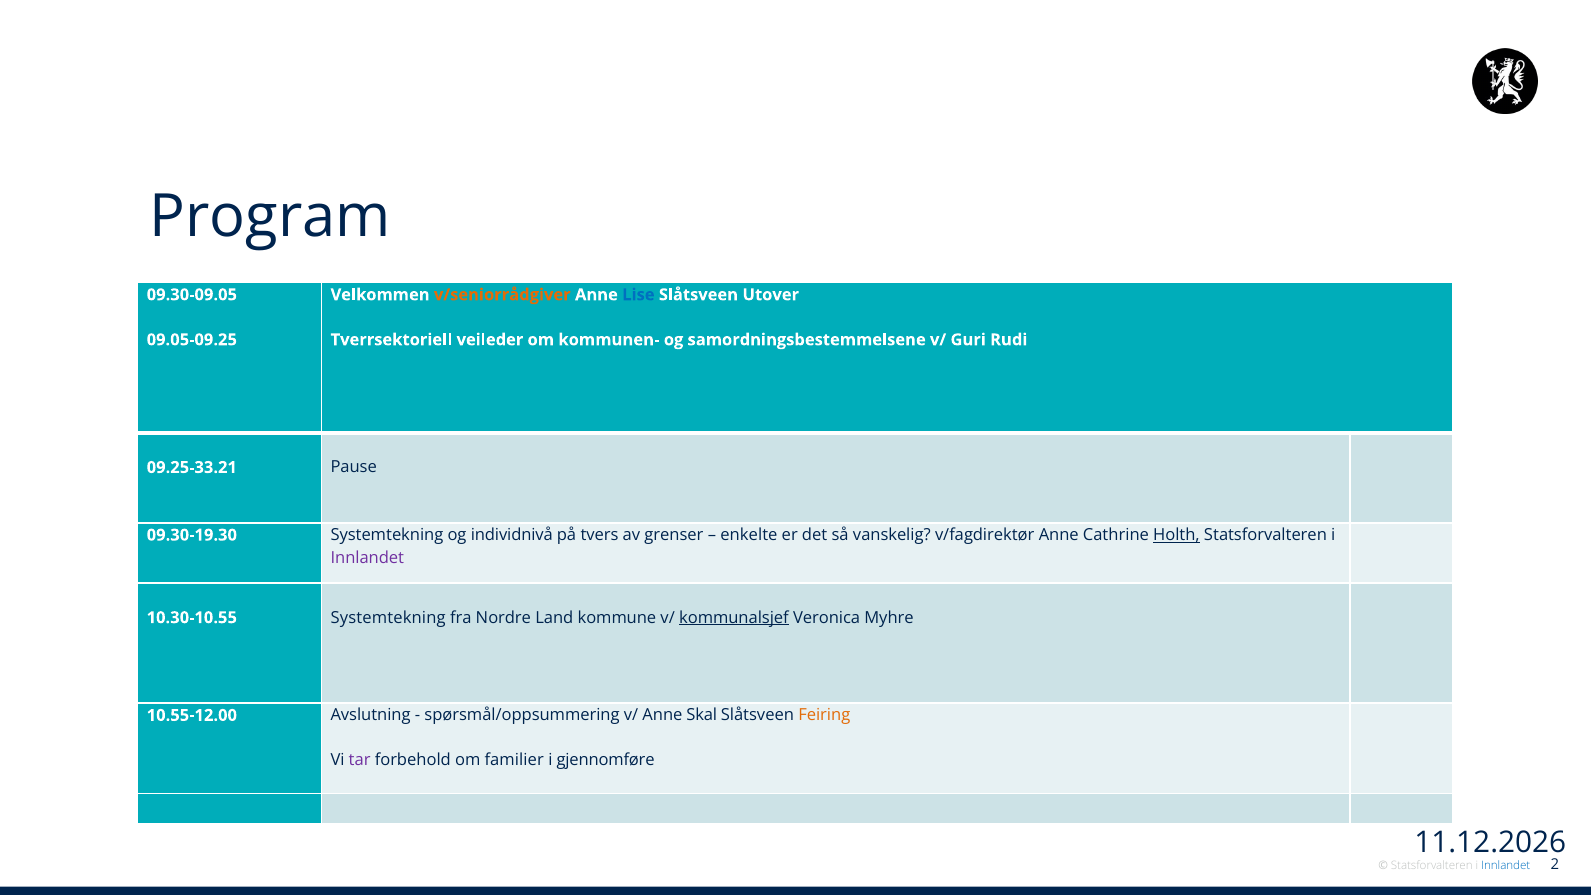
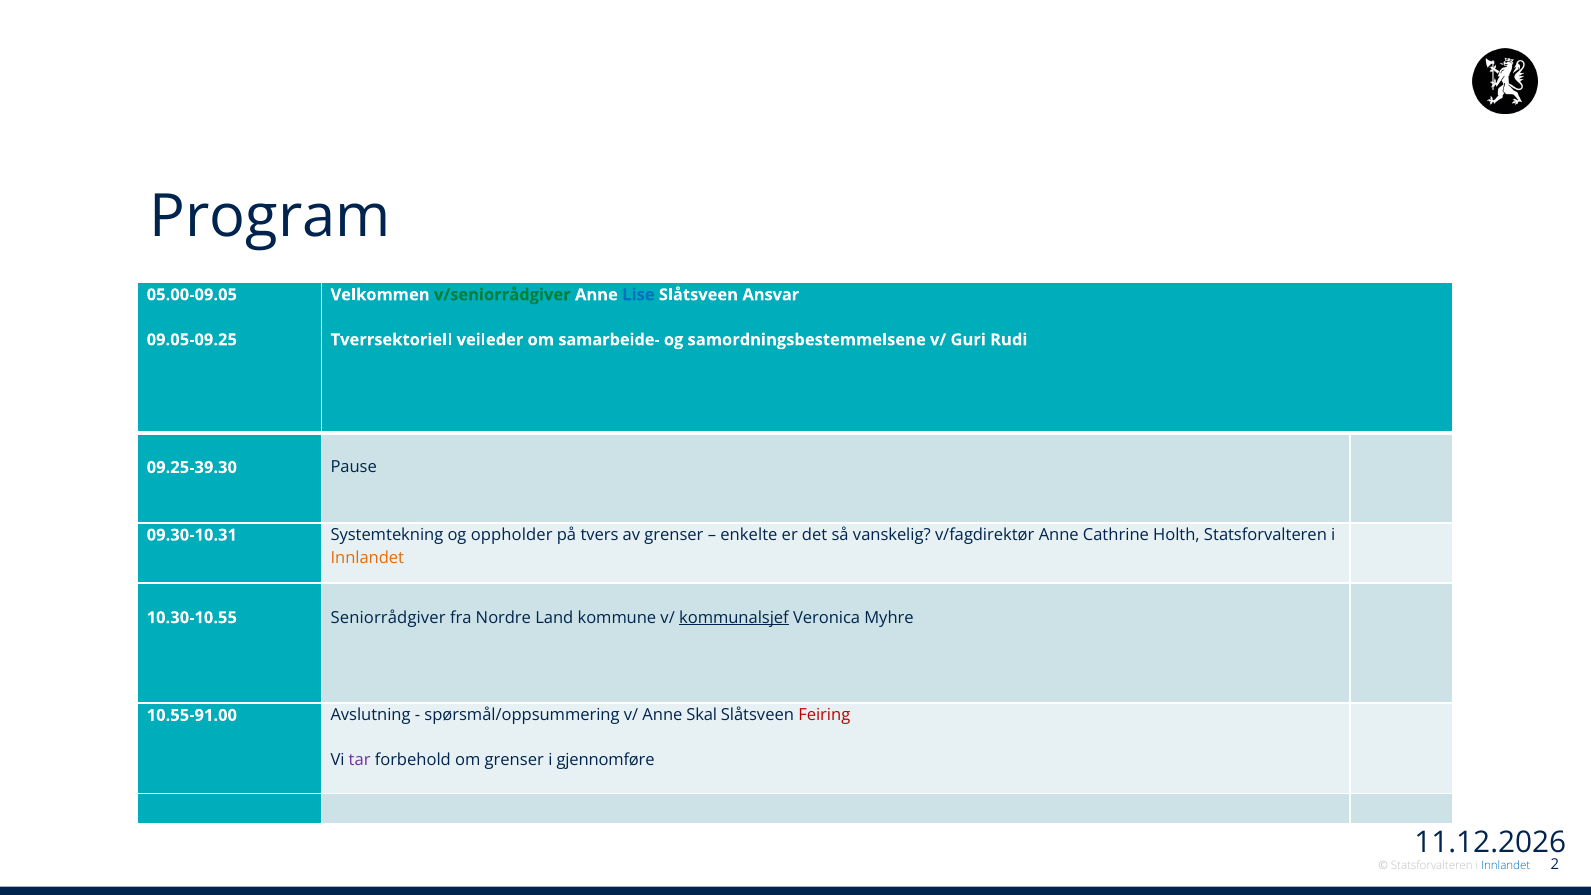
09.30-09.05: 09.30-09.05 -> 05.00-09.05
v/seniorrådgiver colour: orange -> green
Utover: Utover -> Ansvar
kommunen-: kommunen- -> samarbeide-
09.25-33.21: 09.25-33.21 -> 09.25-39.30
09.30-19.30: 09.30-19.30 -> 09.30-10.31
individnivå: individnivå -> oppholder
Holth underline: present -> none
Innlandet at (367, 558) colour: purple -> orange
10.30-10.55 Systemtekning: Systemtekning -> Seniorrådgiver
10.55-12.00: 10.55-12.00 -> 10.55-91.00
Feiring colour: orange -> red
om familier: familier -> grenser
